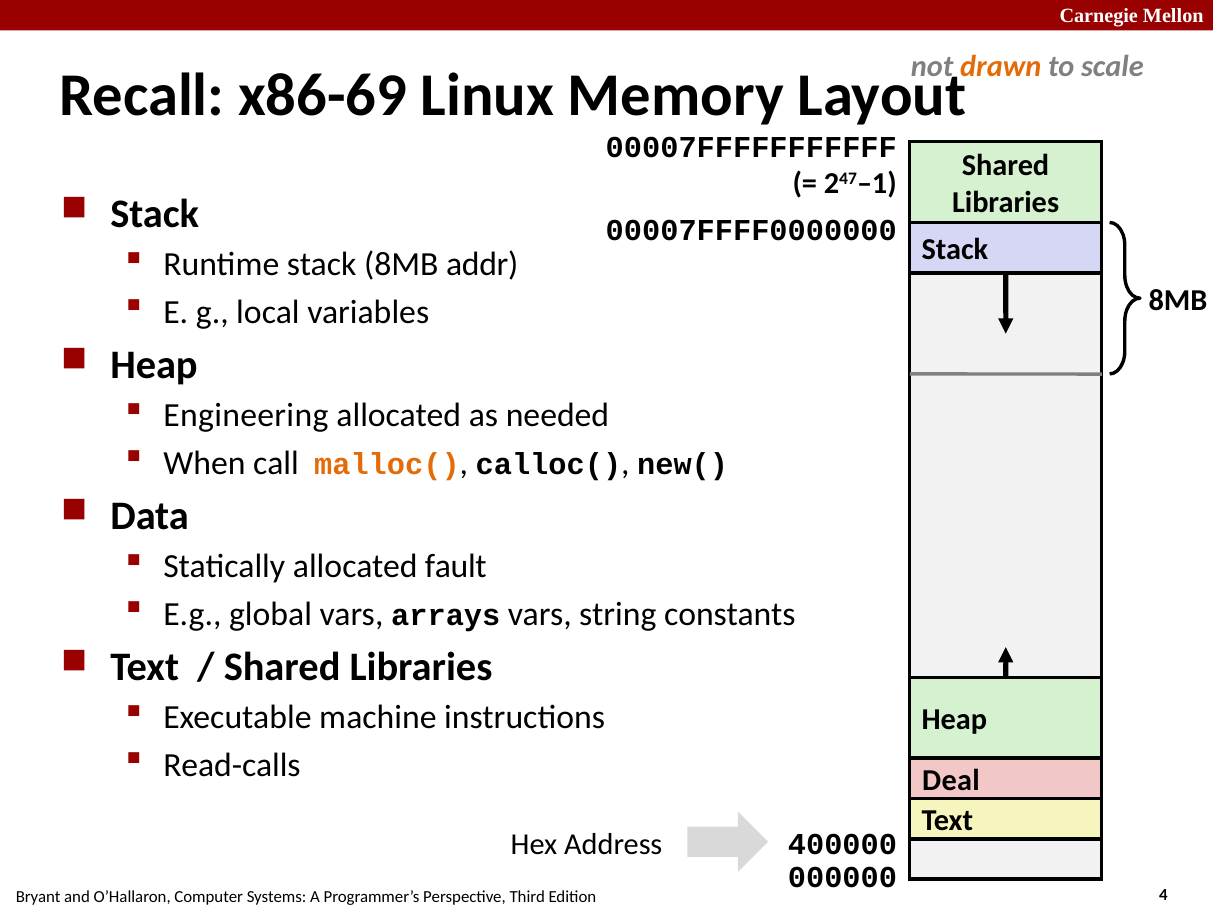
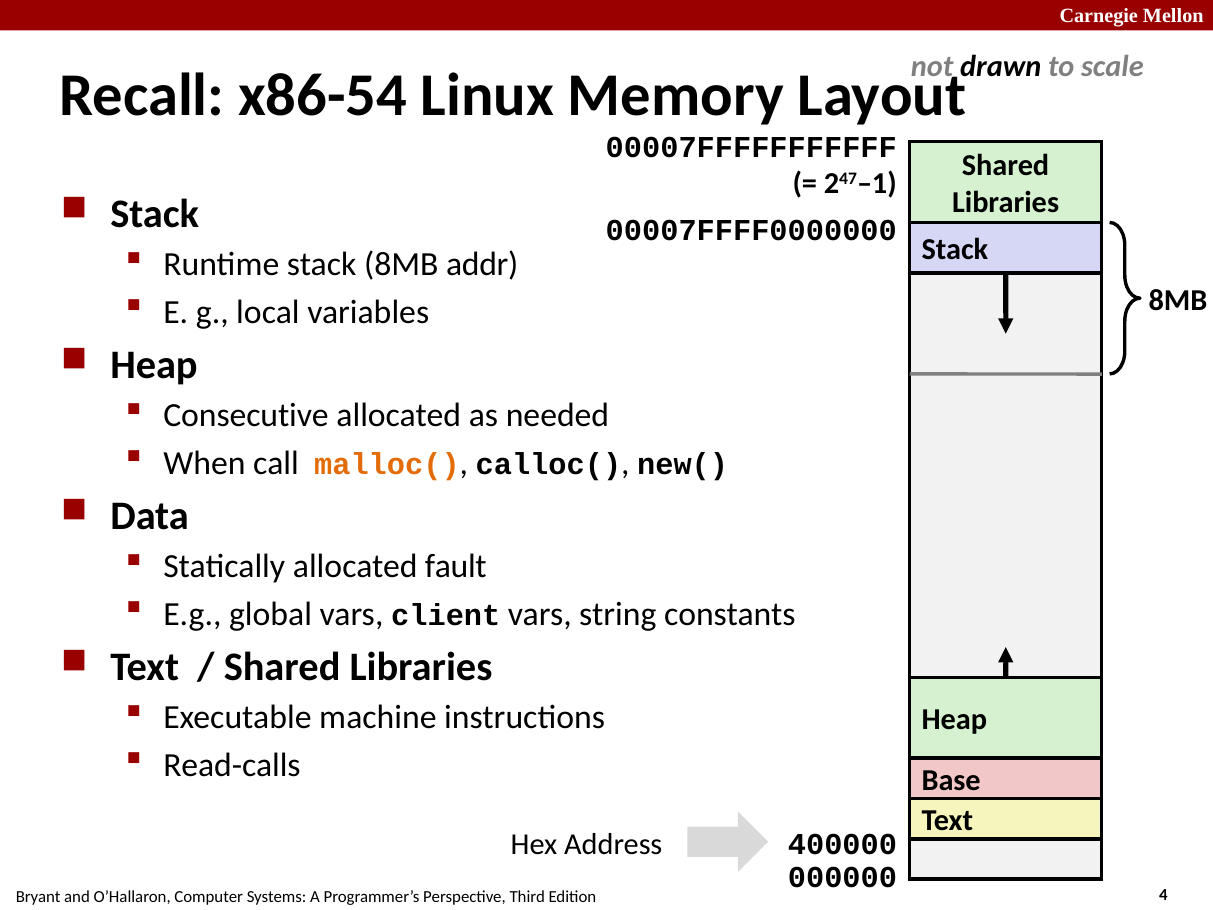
drawn colour: orange -> black
x86-69: x86-69 -> x86-54
Engineering: Engineering -> Consecutive
arrays: arrays -> client
Deal: Deal -> Base
